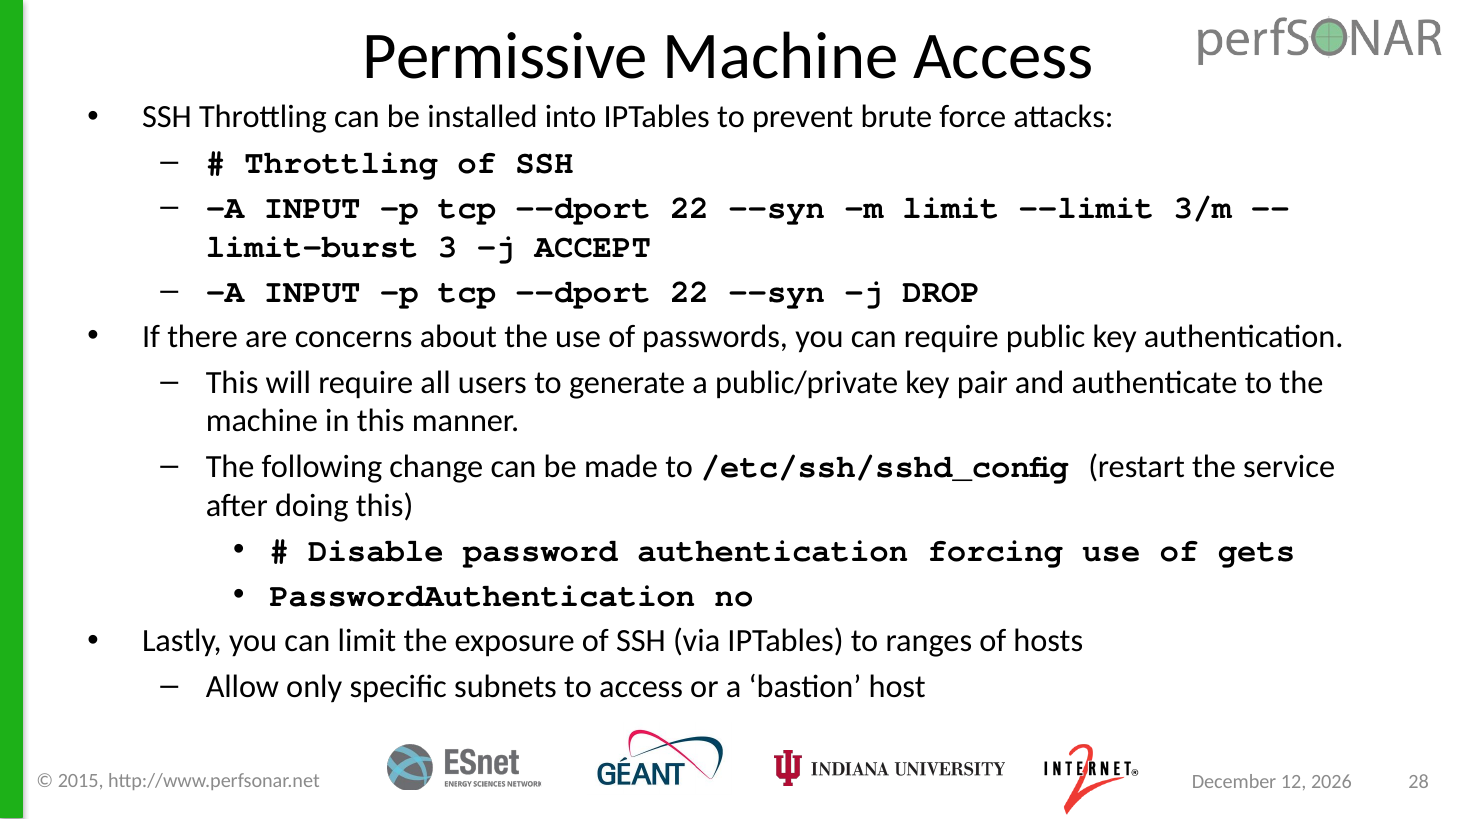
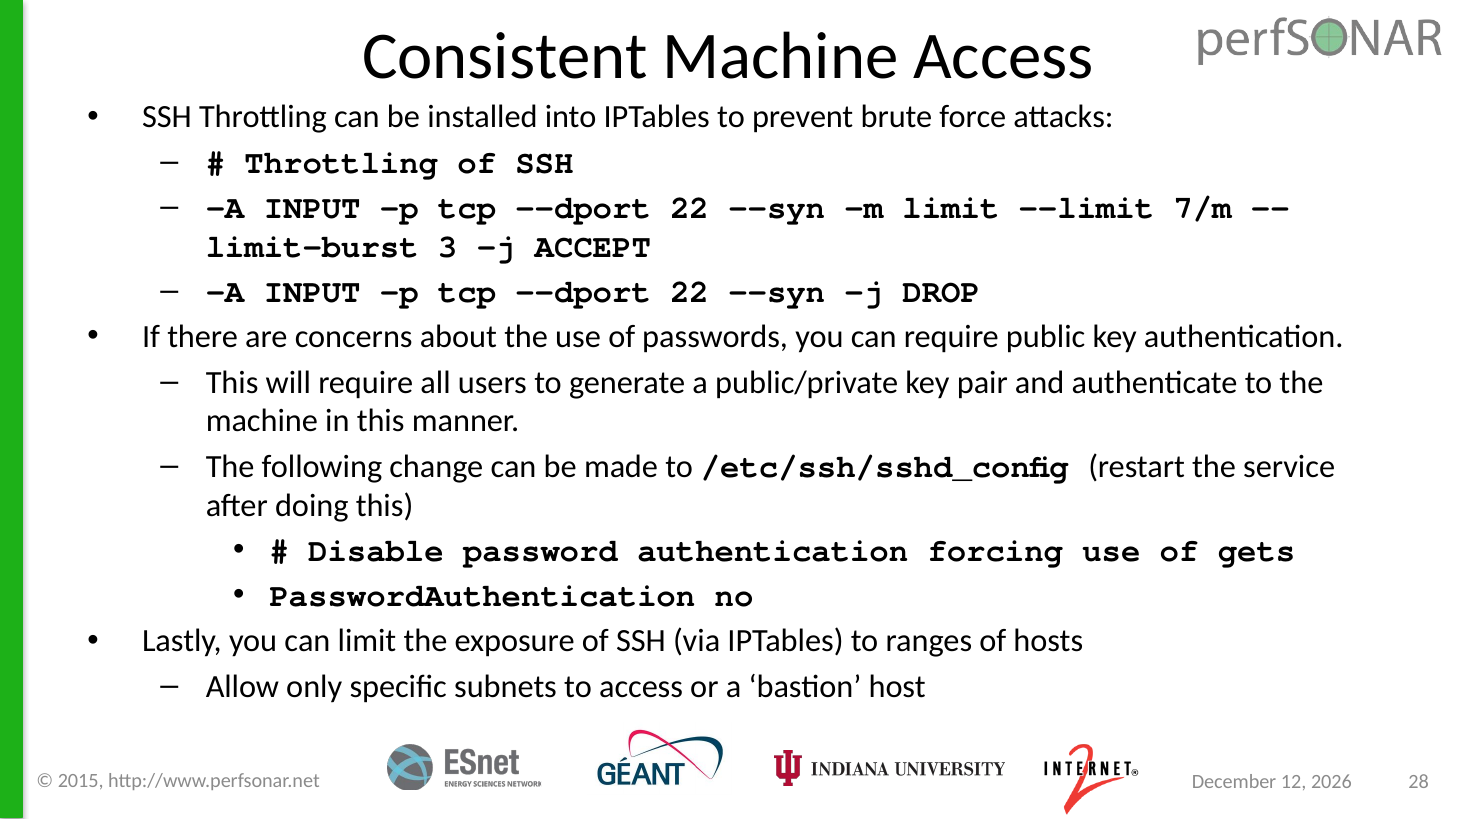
Permissive: Permissive -> Consistent
3/m: 3/m -> 7/m
